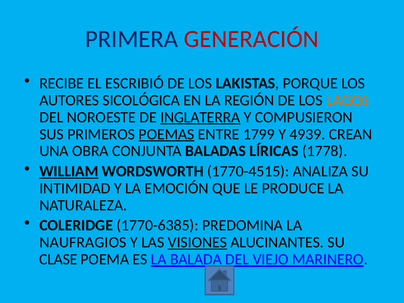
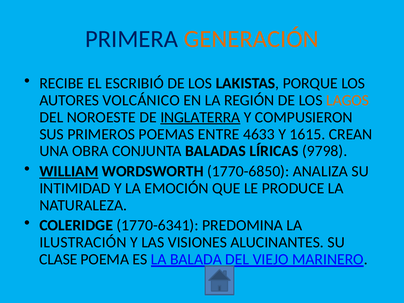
GENERACIÓN colour: red -> orange
SICOLÓGICA: SICOLÓGICA -> VOLCÁNICO
POEMAS underline: present -> none
1799: 1799 -> 4633
4939: 4939 -> 1615
1778: 1778 -> 9798
1770-4515: 1770-4515 -> 1770-6850
1770-6385: 1770-6385 -> 1770-6341
NAUFRAGIOS: NAUFRAGIOS -> ILUSTRACIÓN
VISIONES underline: present -> none
